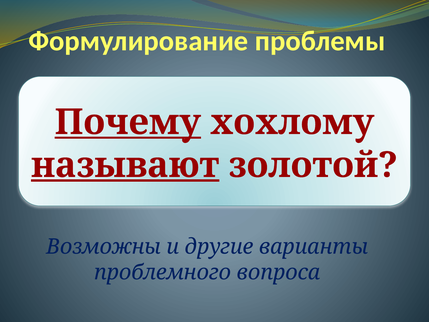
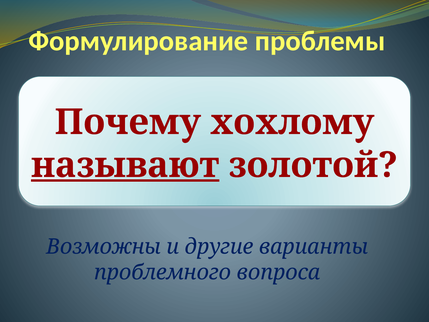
Почему underline: present -> none
